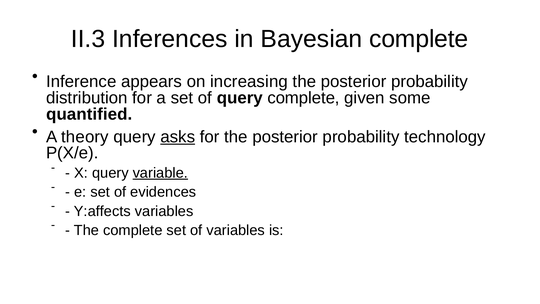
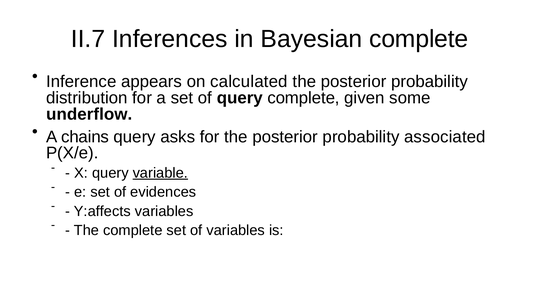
II.3: II.3 -> II.7
increasing: increasing -> calculated
quantified: quantified -> underflow
theory: theory -> chains
asks underline: present -> none
technology: technology -> associated
